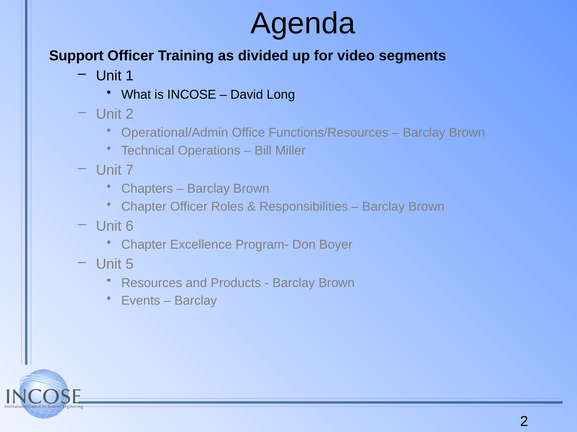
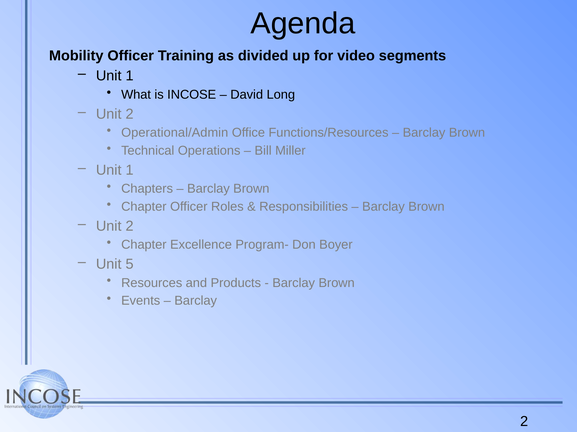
Support: Support -> Mobility
7 at (130, 170): 7 -> 1
6 at (130, 226): 6 -> 2
